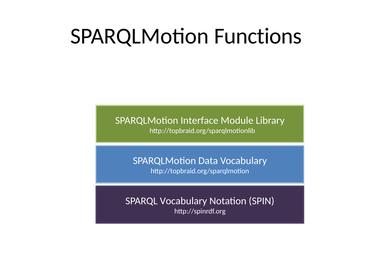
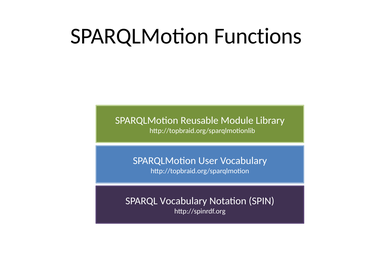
Interface: Interface -> Reusable
Data: Data -> User
